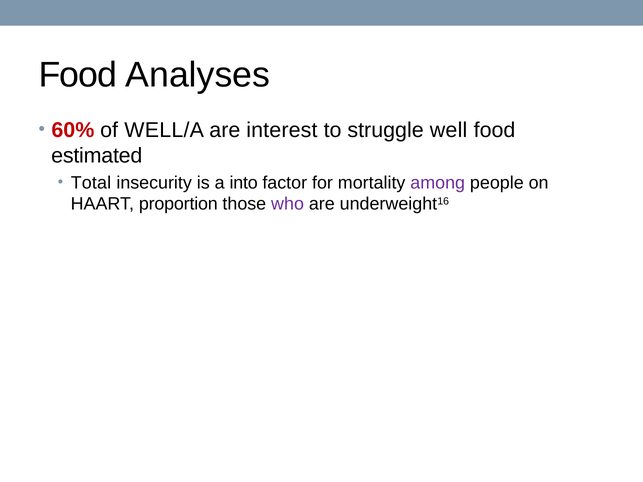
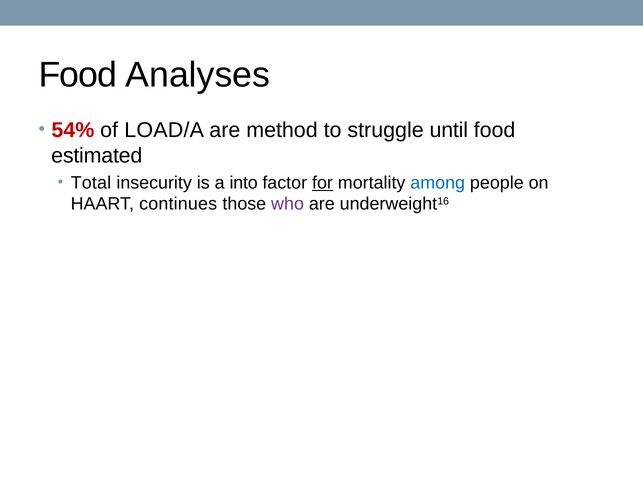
60%: 60% -> 54%
WELL/A: WELL/A -> LOAD/A
interest: interest -> method
well: well -> until
for underline: none -> present
among colour: purple -> blue
proportion: proportion -> continues
